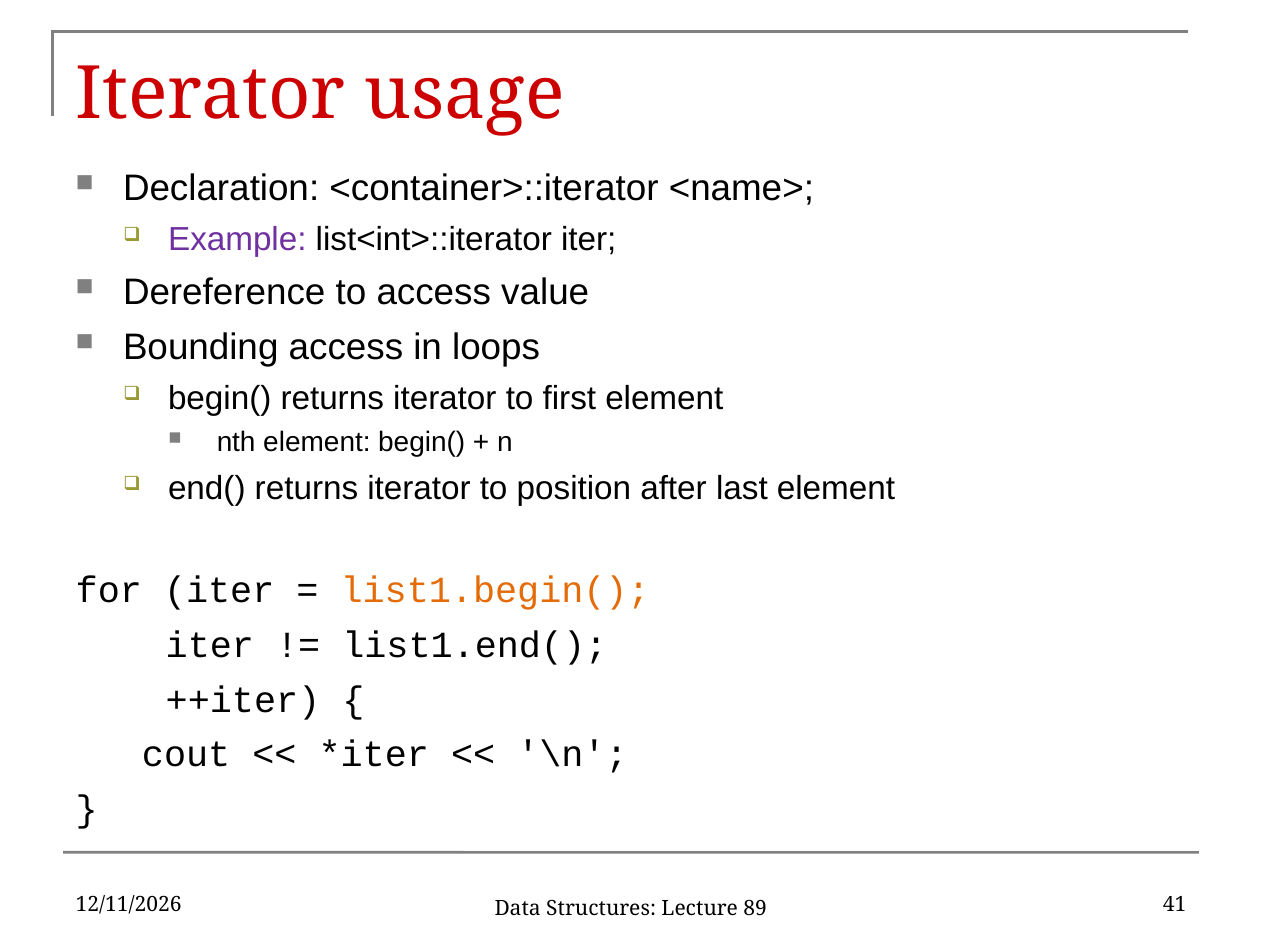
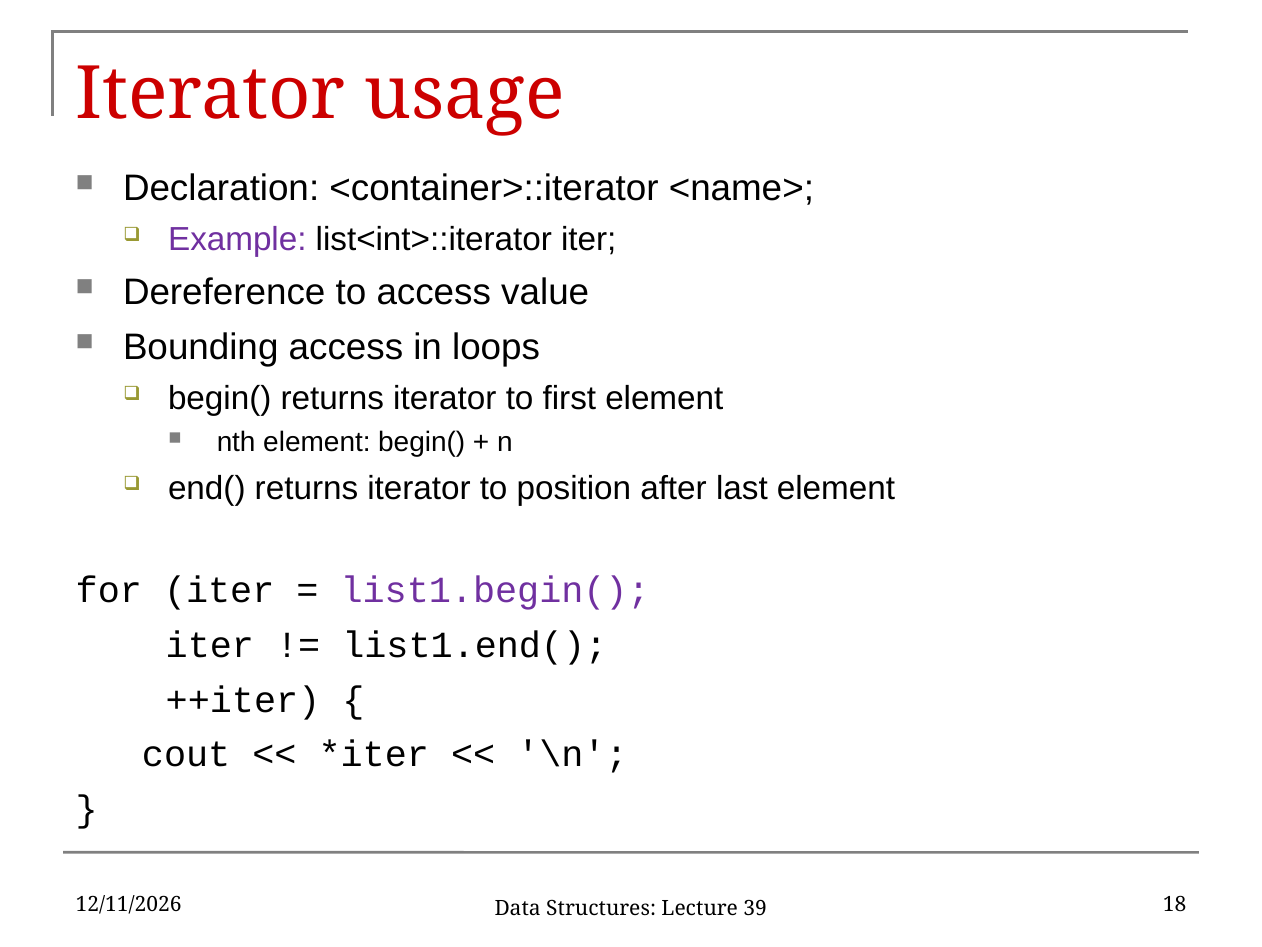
list1.begin( colour: orange -> purple
41: 41 -> 18
89: 89 -> 39
